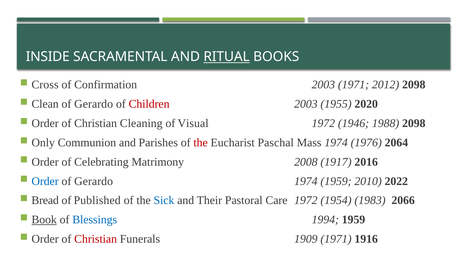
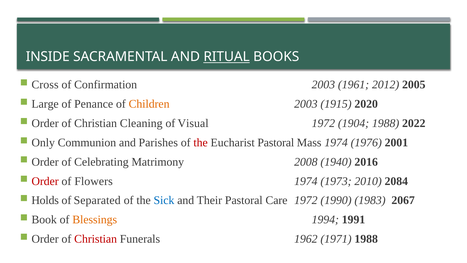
2003 1971: 1971 -> 1961
2012 2098: 2098 -> 2005
Clean: Clean -> Large
Gerardo at (94, 104): Gerardo -> Penance
Children colour: red -> orange
1955: 1955 -> 1915
1946: 1946 -> 1904
1988 2098: 2098 -> 2022
Eucharist Paschal: Paschal -> Pastoral
2064: 2064 -> 2001
1917: 1917 -> 1940
Order at (45, 181) colour: blue -> red
Gerardo at (94, 181): Gerardo -> Flowers
1974 1959: 1959 -> 1973
2022: 2022 -> 2084
Bread: Bread -> Holds
Published: Published -> Separated
1954: 1954 -> 1990
2066: 2066 -> 2067
Book underline: present -> none
Blessings colour: blue -> orange
1994 1959: 1959 -> 1991
1909: 1909 -> 1962
1971 1916: 1916 -> 1988
